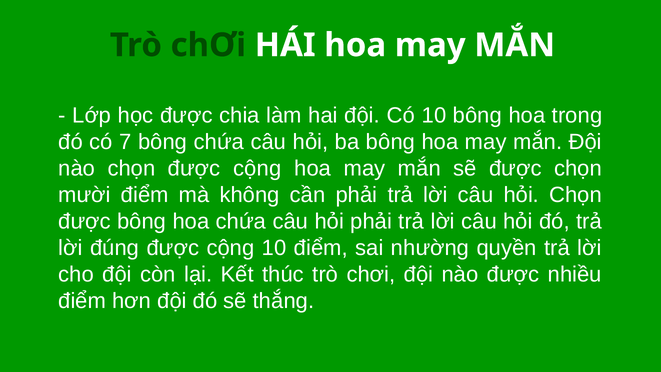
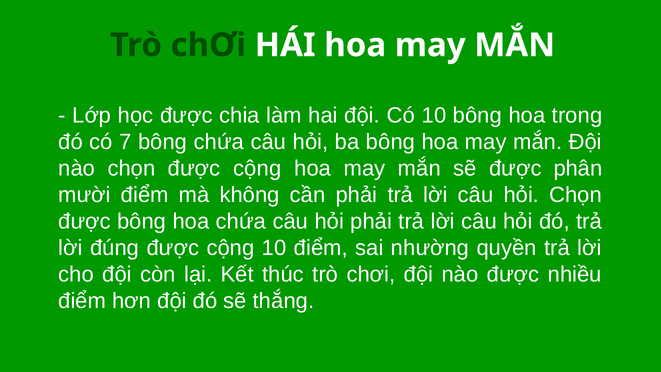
được chọn: chọn -> phân
